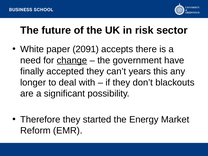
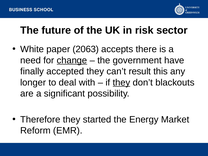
2091: 2091 -> 2063
years: years -> result
they at (121, 82) underline: none -> present
